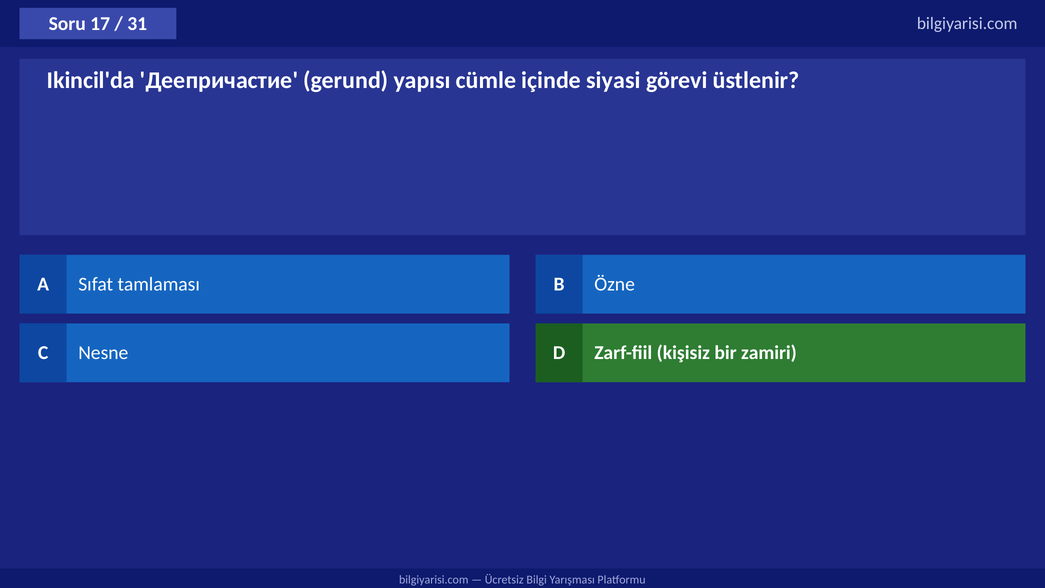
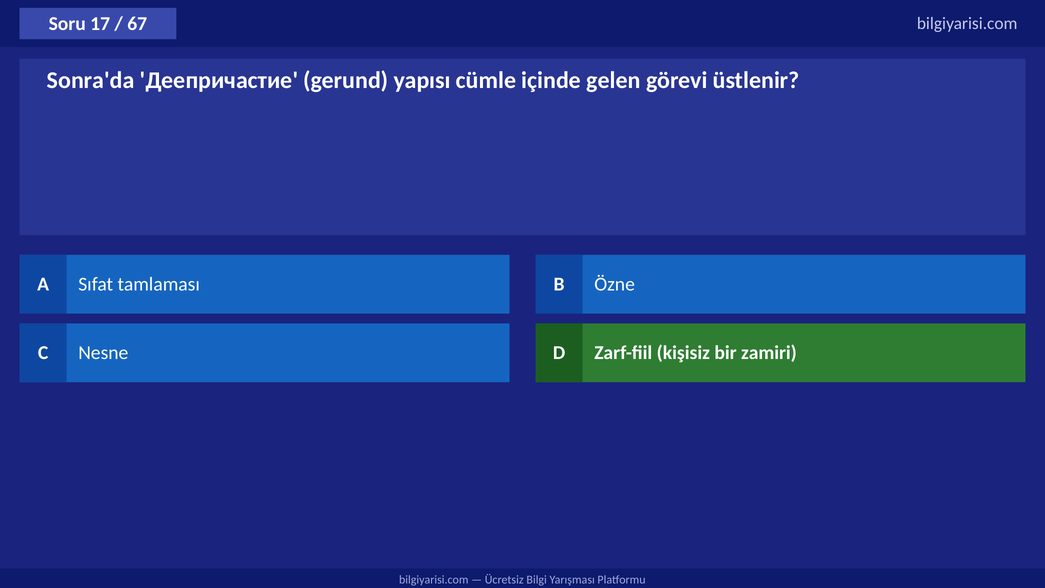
31: 31 -> 67
Ikincil'da: Ikincil'da -> Sonra'da
siyasi: siyasi -> gelen
